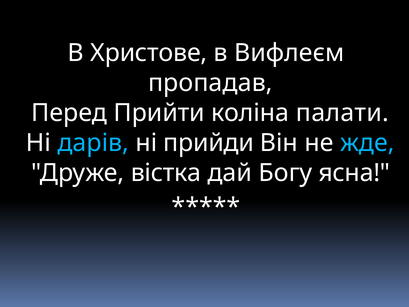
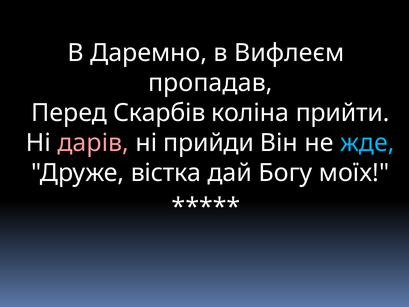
Христове: Христове -> Даремно
Прийти: Прийти -> Скарбів
палати: палати -> прийти
дарів colour: light blue -> pink
ясна: ясна -> моїх
